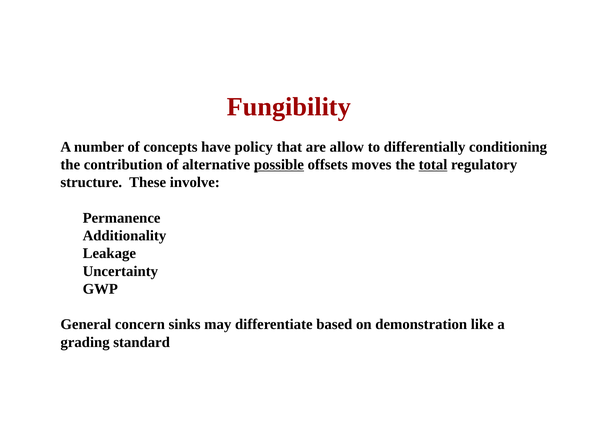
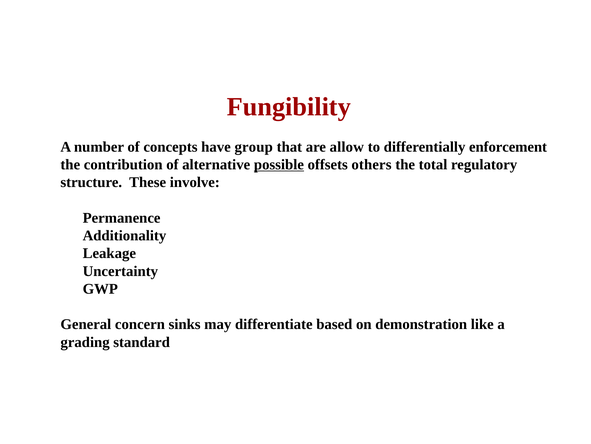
policy: policy -> group
conditioning: conditioning -> enforcement
moves: moves -> others
total underline: present -> none
